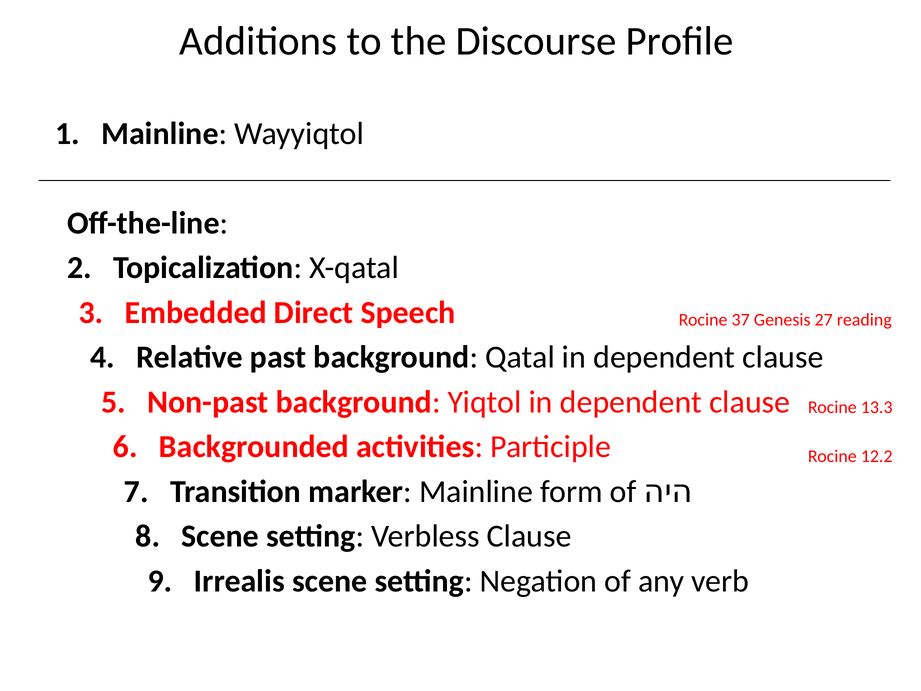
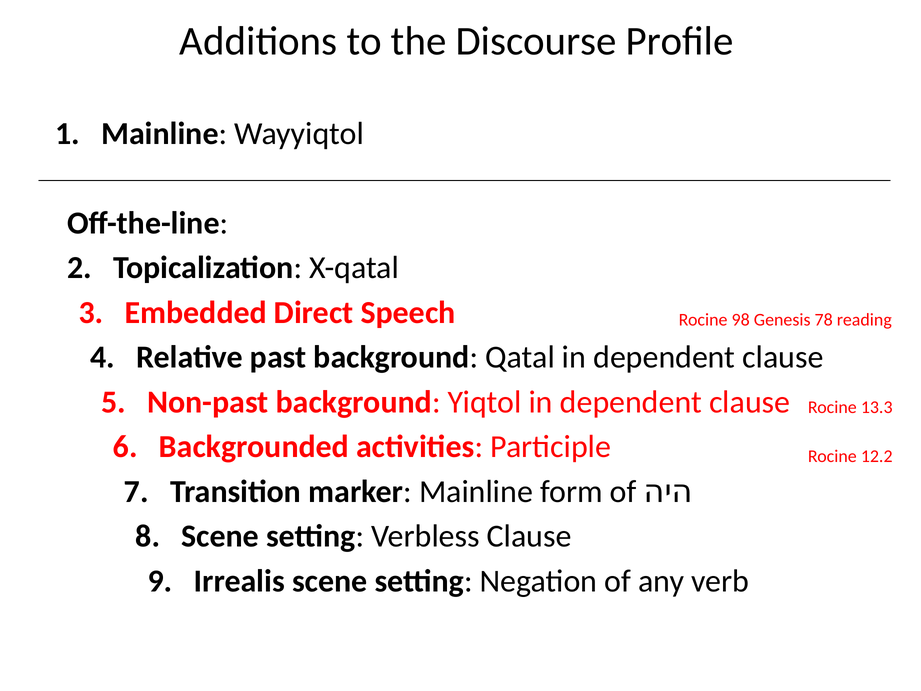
37: 37 -> 98
27: 27 -> 78
